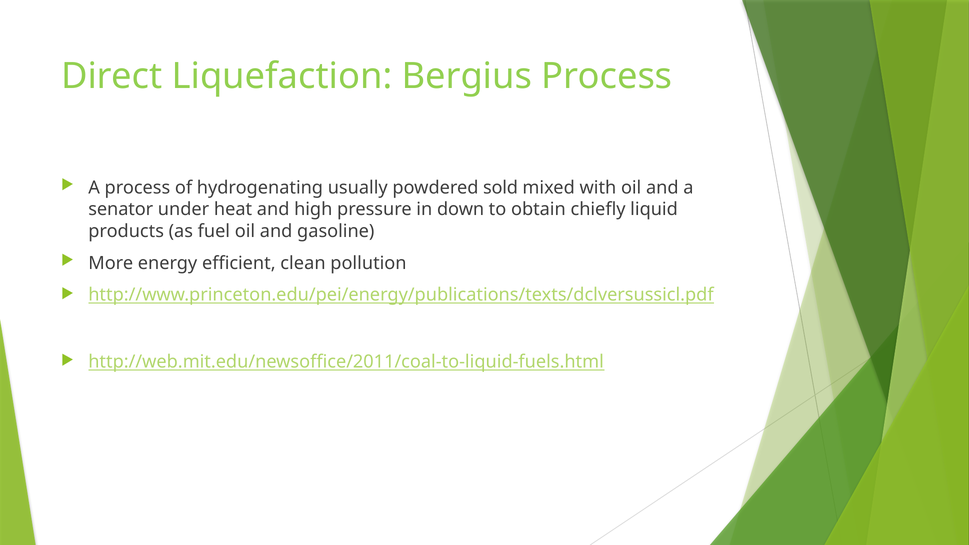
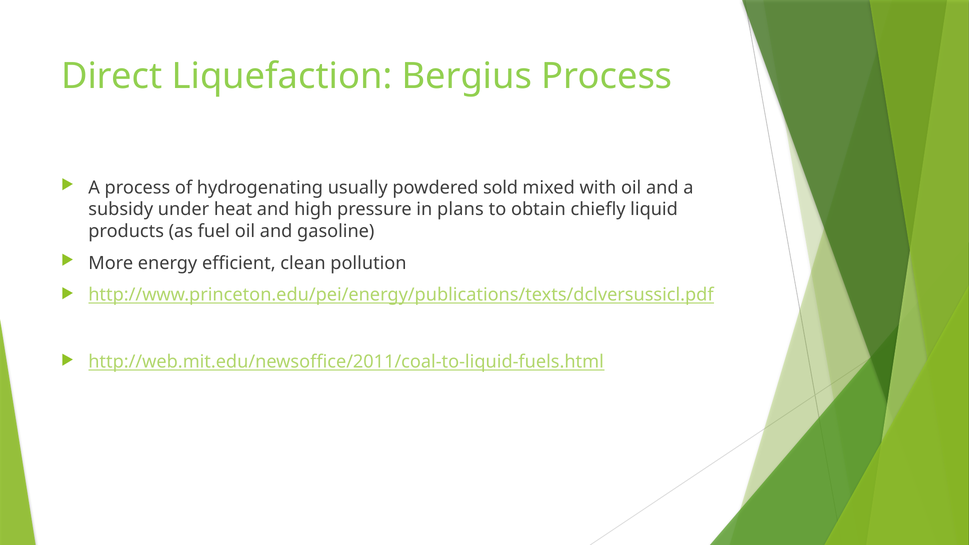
senator: senator -> subsidy
down: down -> plans
